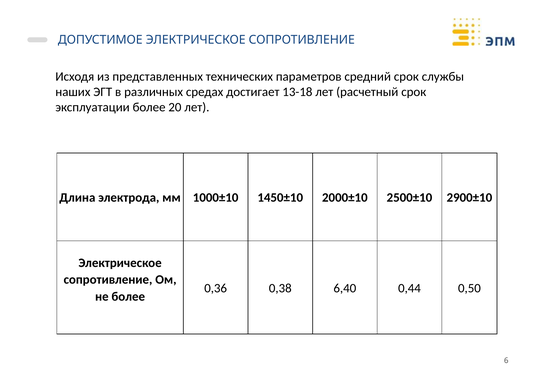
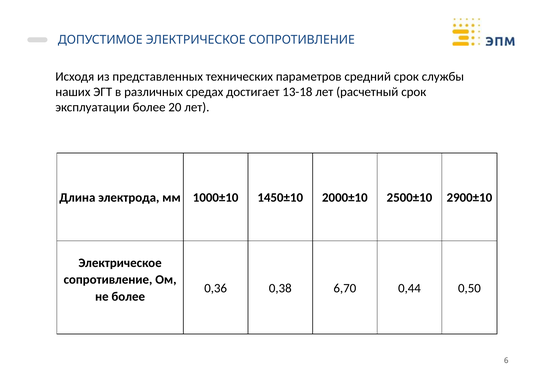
6,40: 6,40 -> 6,70
